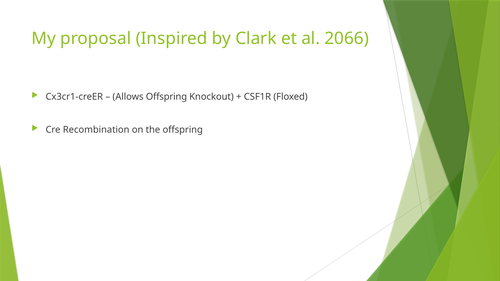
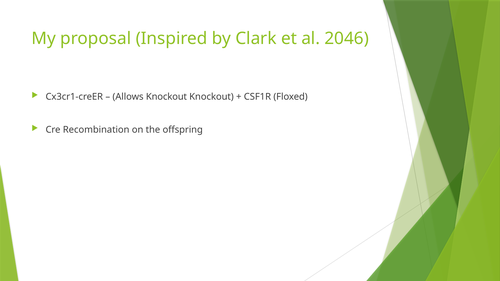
2066: 2066 -> 2046
Allows Offspring: Offspring -> Knockout
